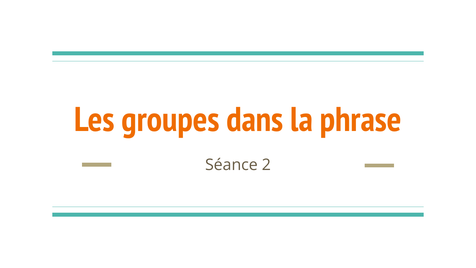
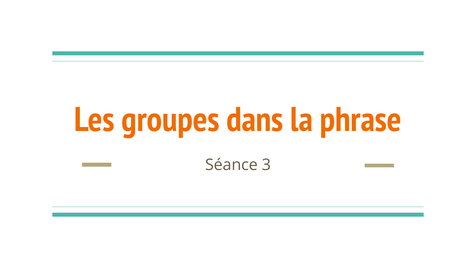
2: 2 -> 3
